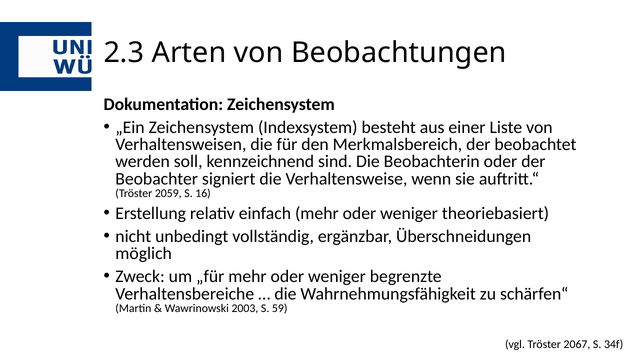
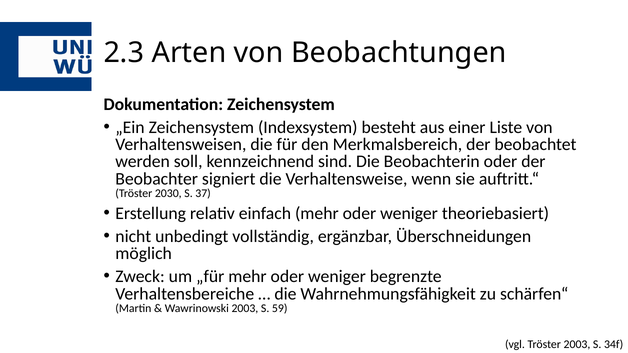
2059: 2059 -> 2030
16: 16 -> 37
Tröster 2067: 2067 -> 2003
